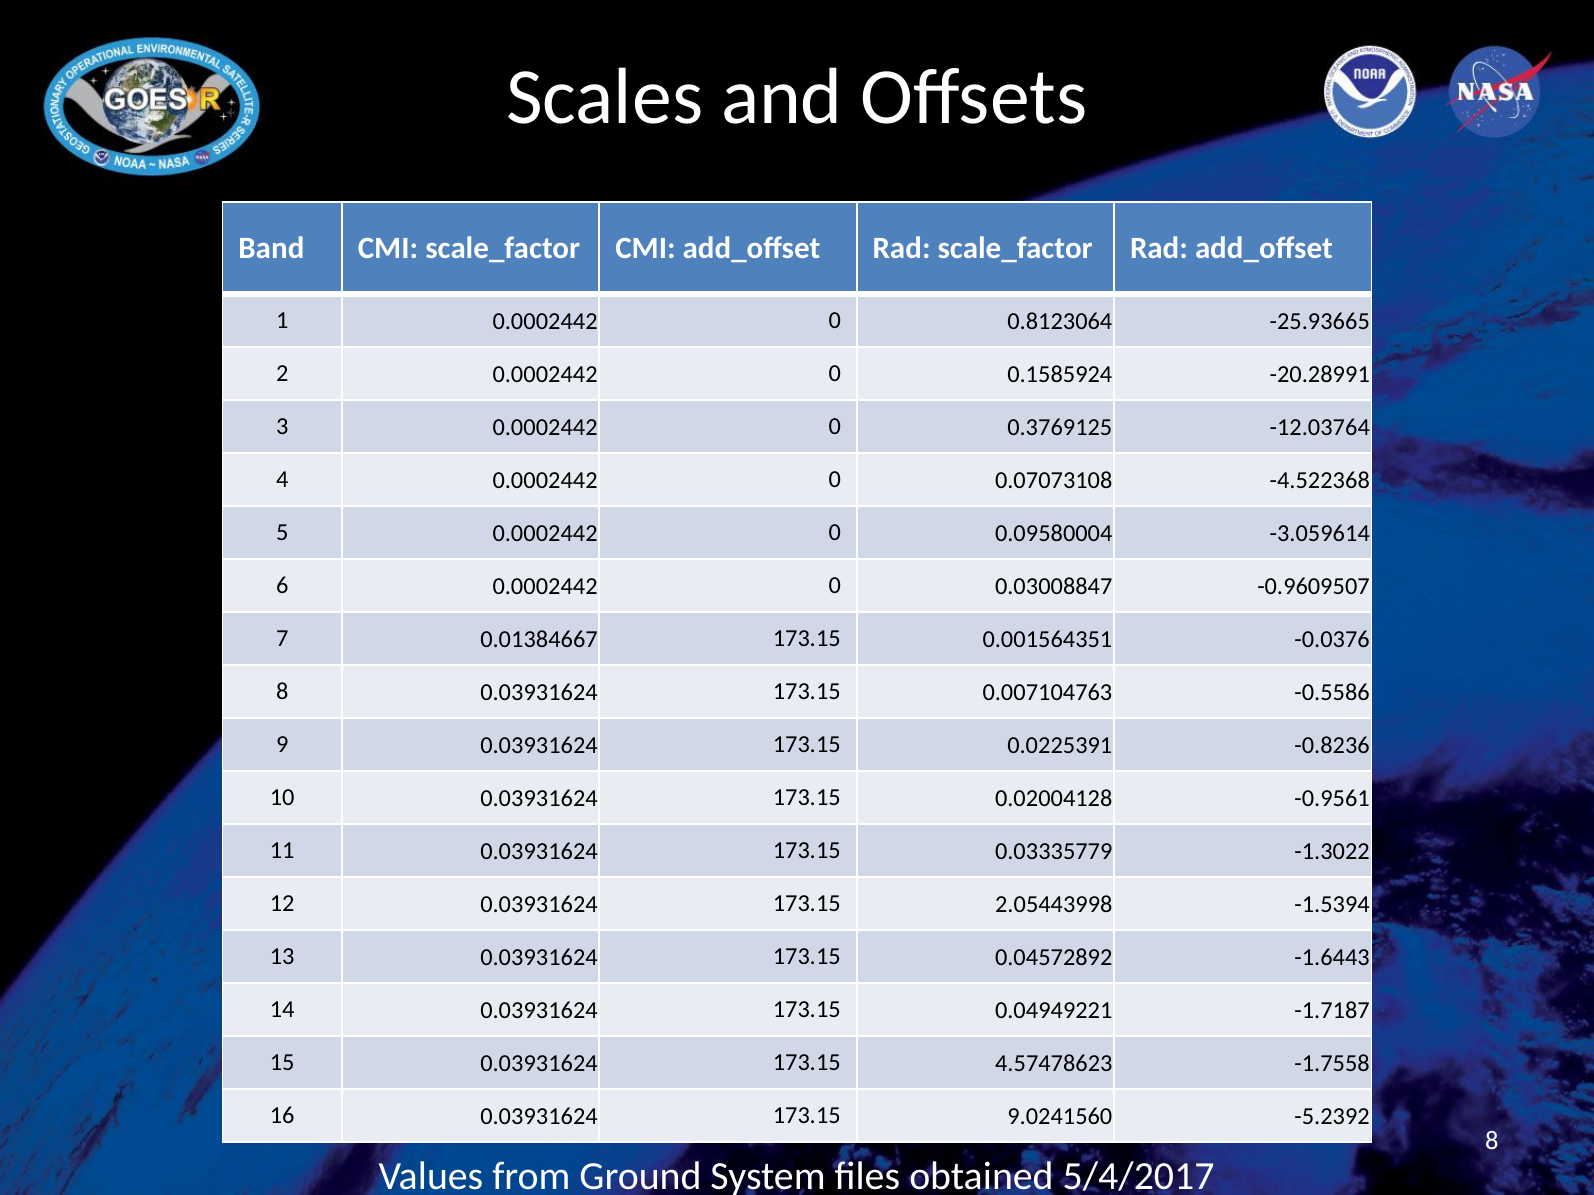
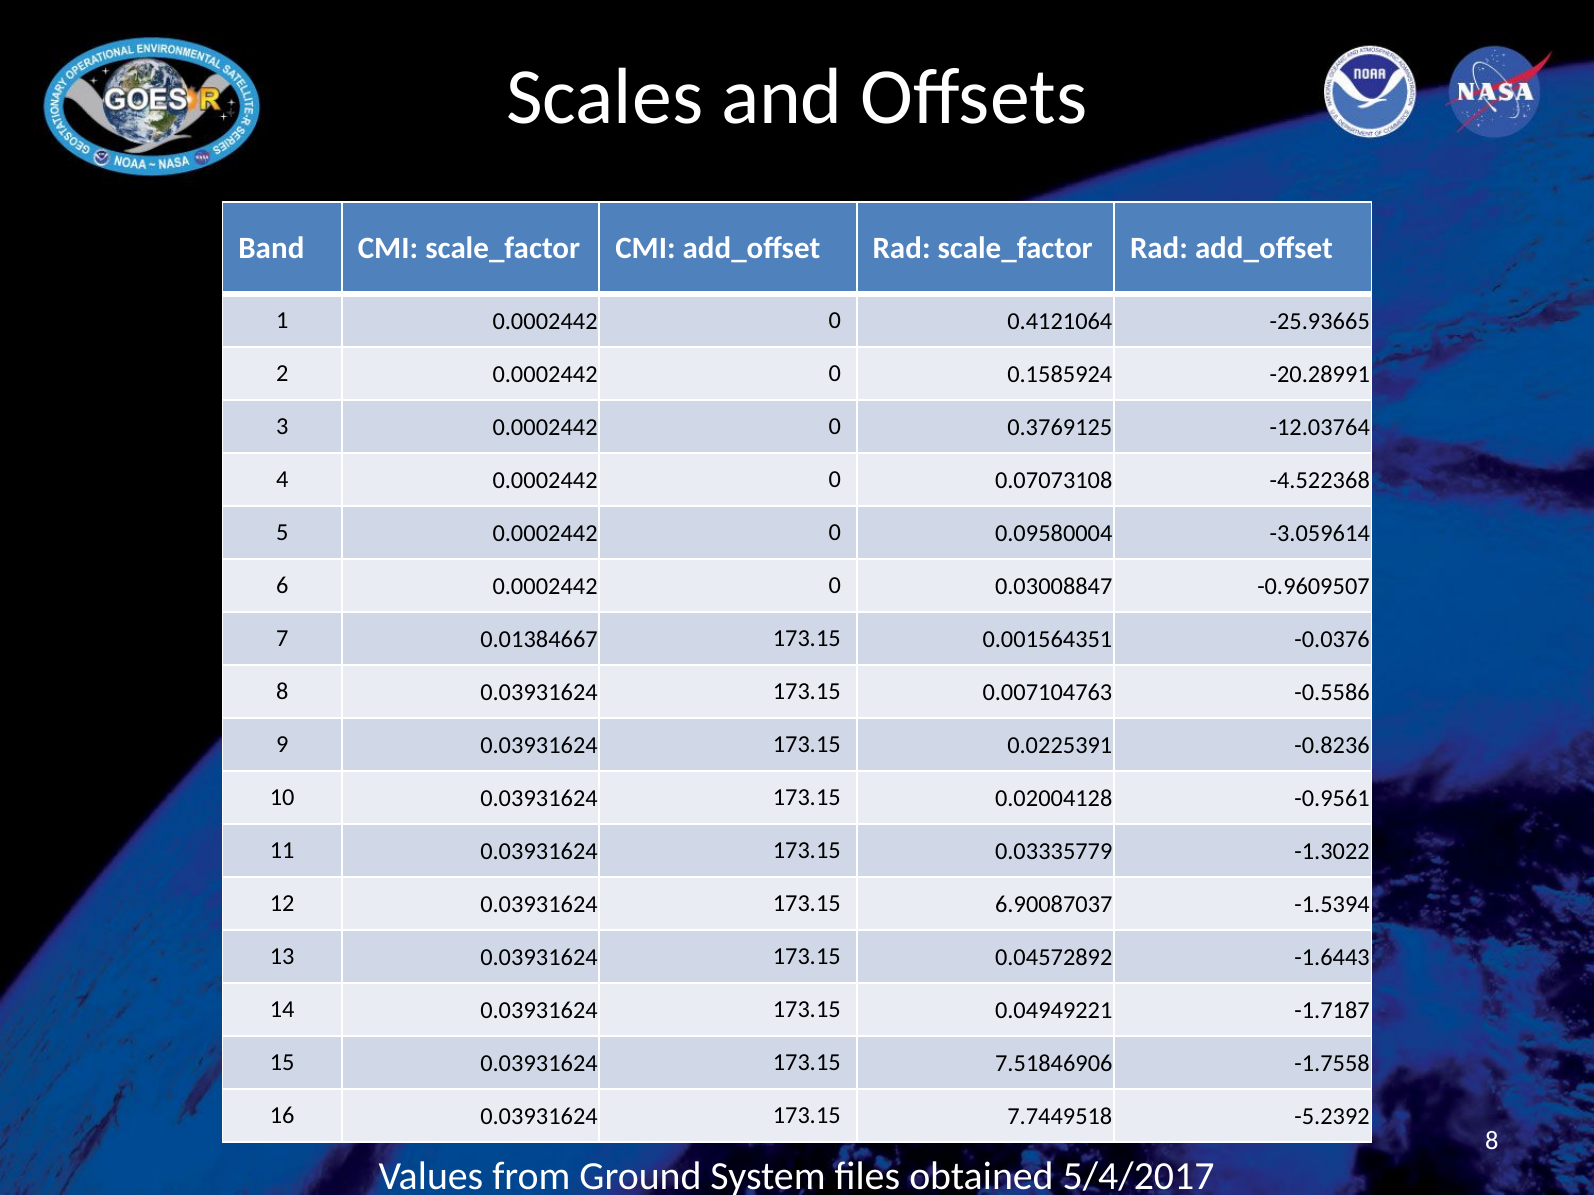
0.8123064: 0.8123064 -> 0.4121064
2.05443998: 2.05443998 -> 6.90087037
4.57478623: 4.57478623 -> 7.51846906
9.0241560: 9.0241560 -> 7.7449518
